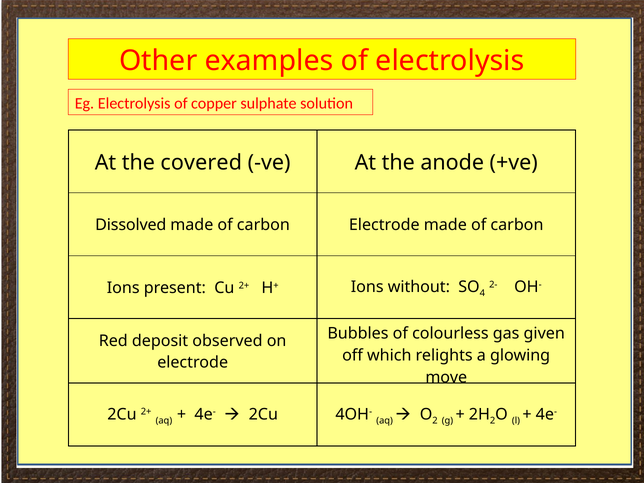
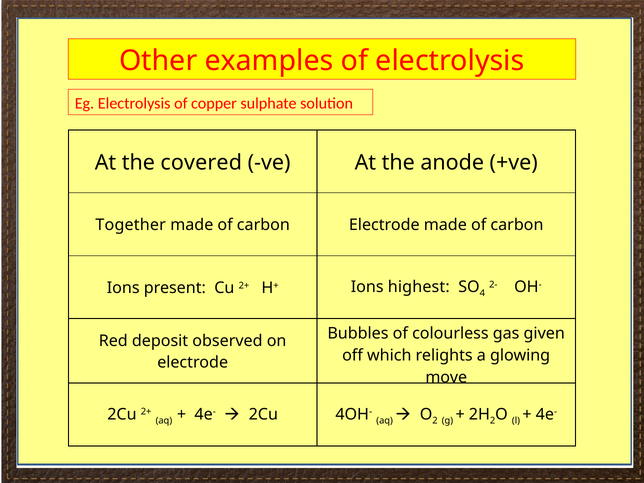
Dissolved: Dissolved -> Together
without: without -> highest
